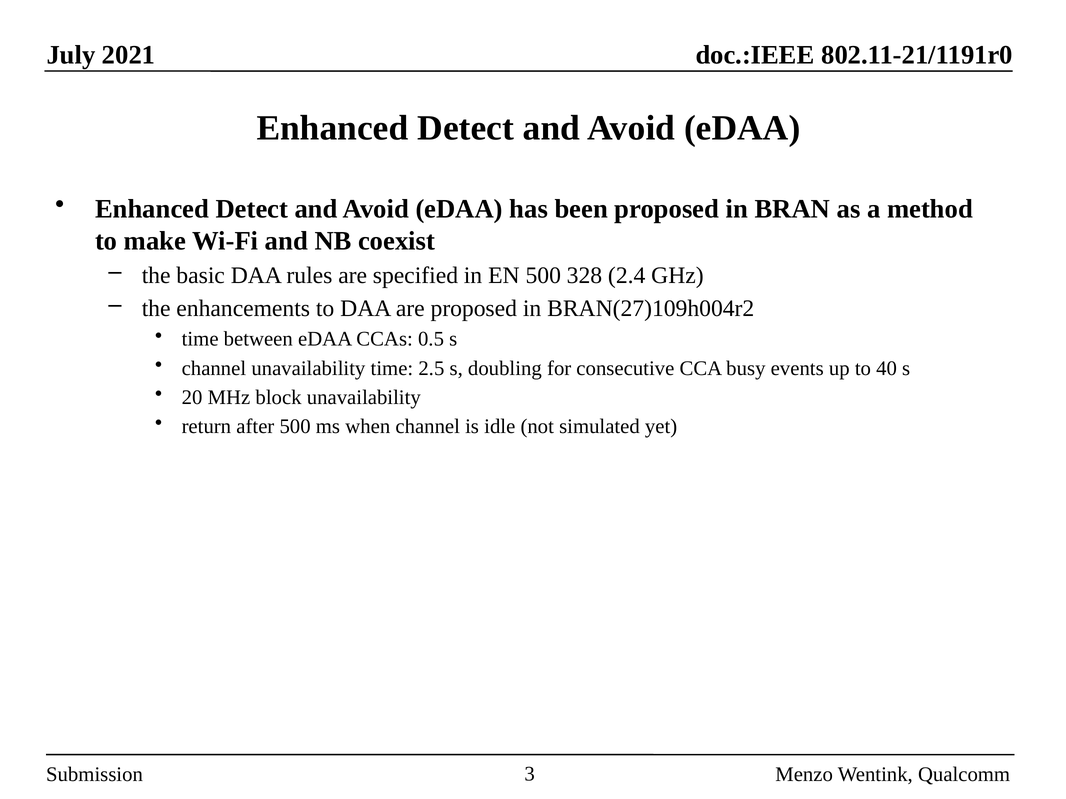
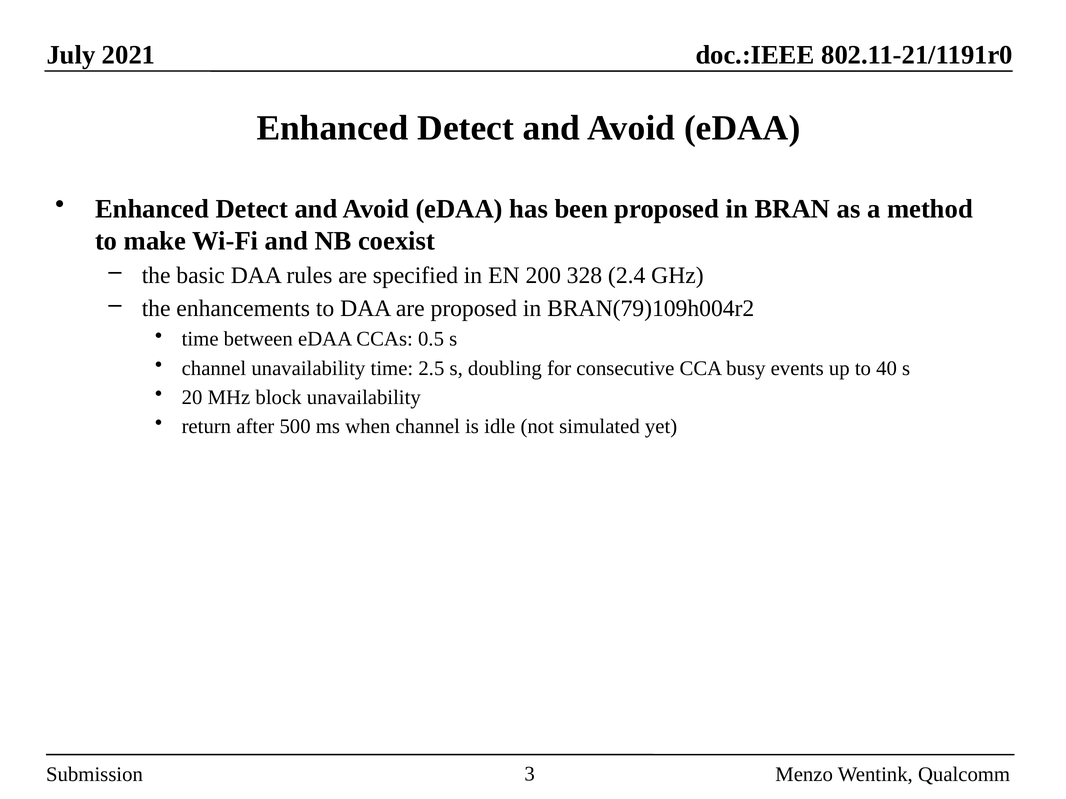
EN 500: 500 -> 200
BRAN(27)109h004r2: BRAN(27)109h004r2 -> BRAN(79)109h004r2
